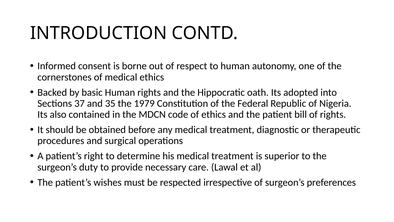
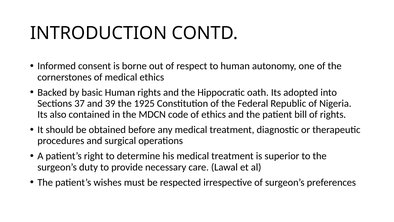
35: 35 -> 39
1979: 1979 -> 1925
